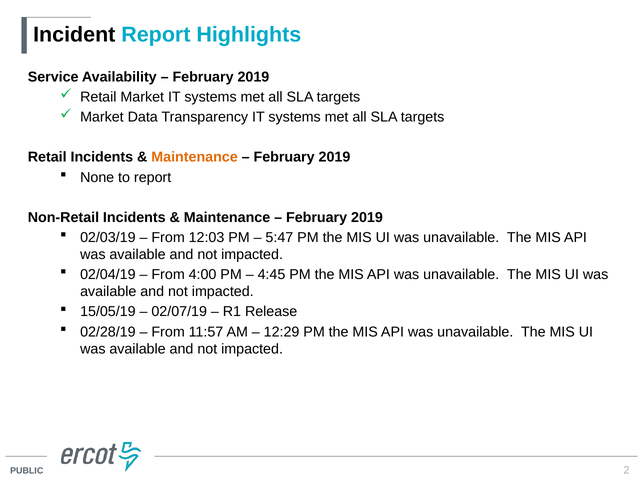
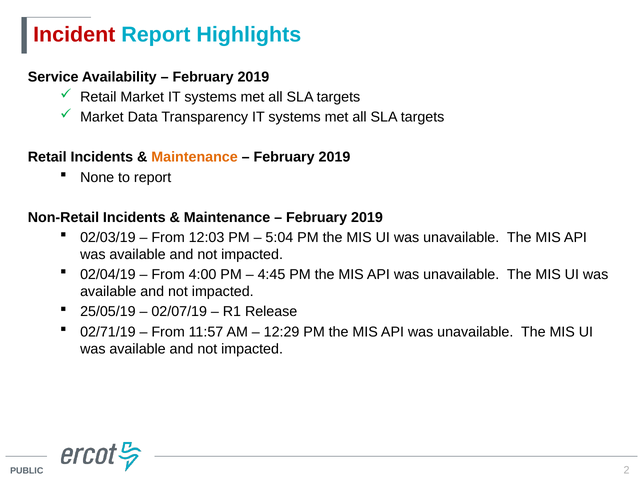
Incident colour: black -> red
5:47: 5:47 -> 5:04
15/05/19: 15/05/19 -> 25/05/19
02/28/19: 02/28/19 -> 02/71/19
